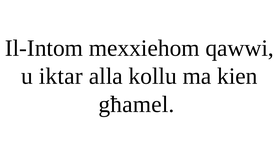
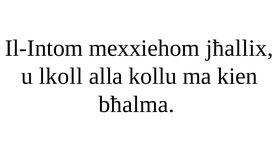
qawwi: qawwi -> jħallix
iktar: iktar -> lkoll
għamel: għamel -> bħalma
